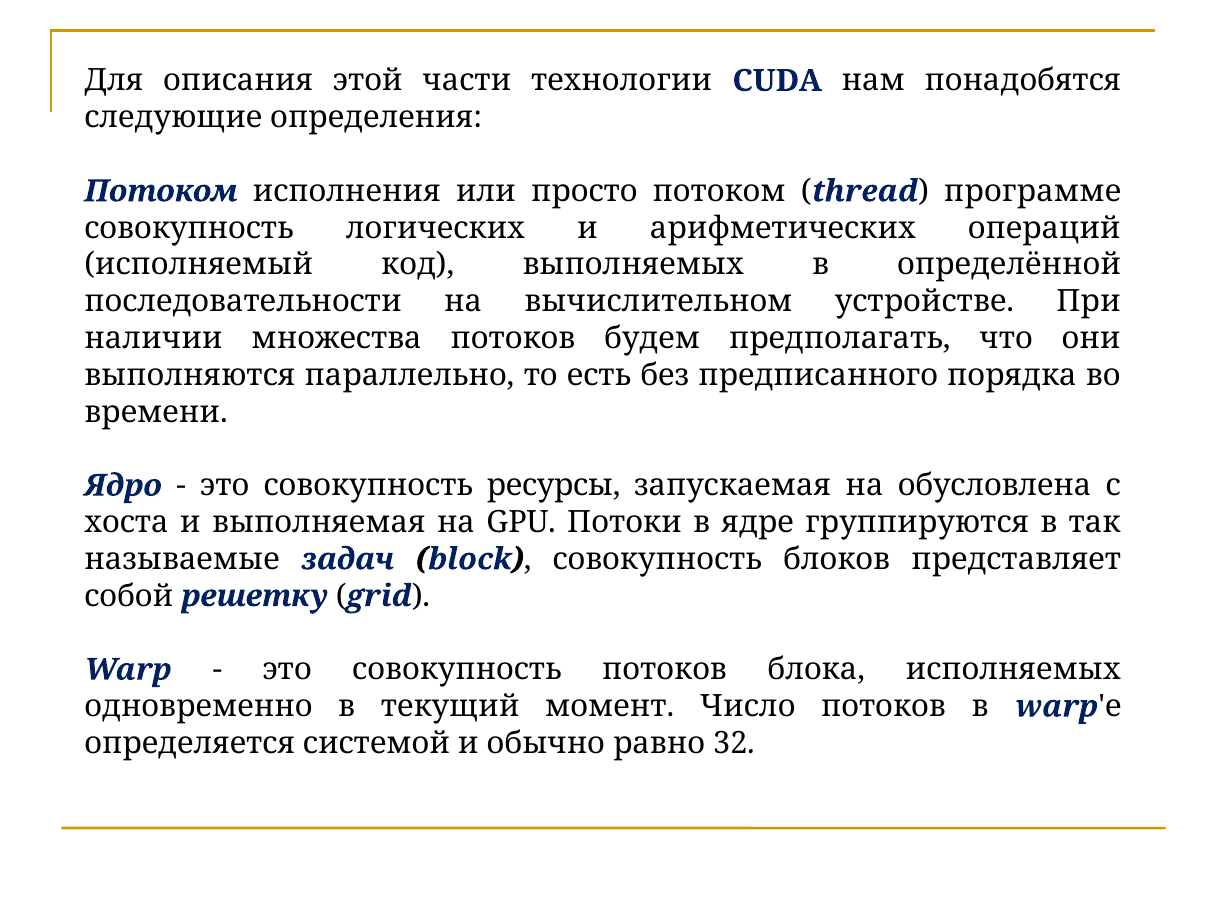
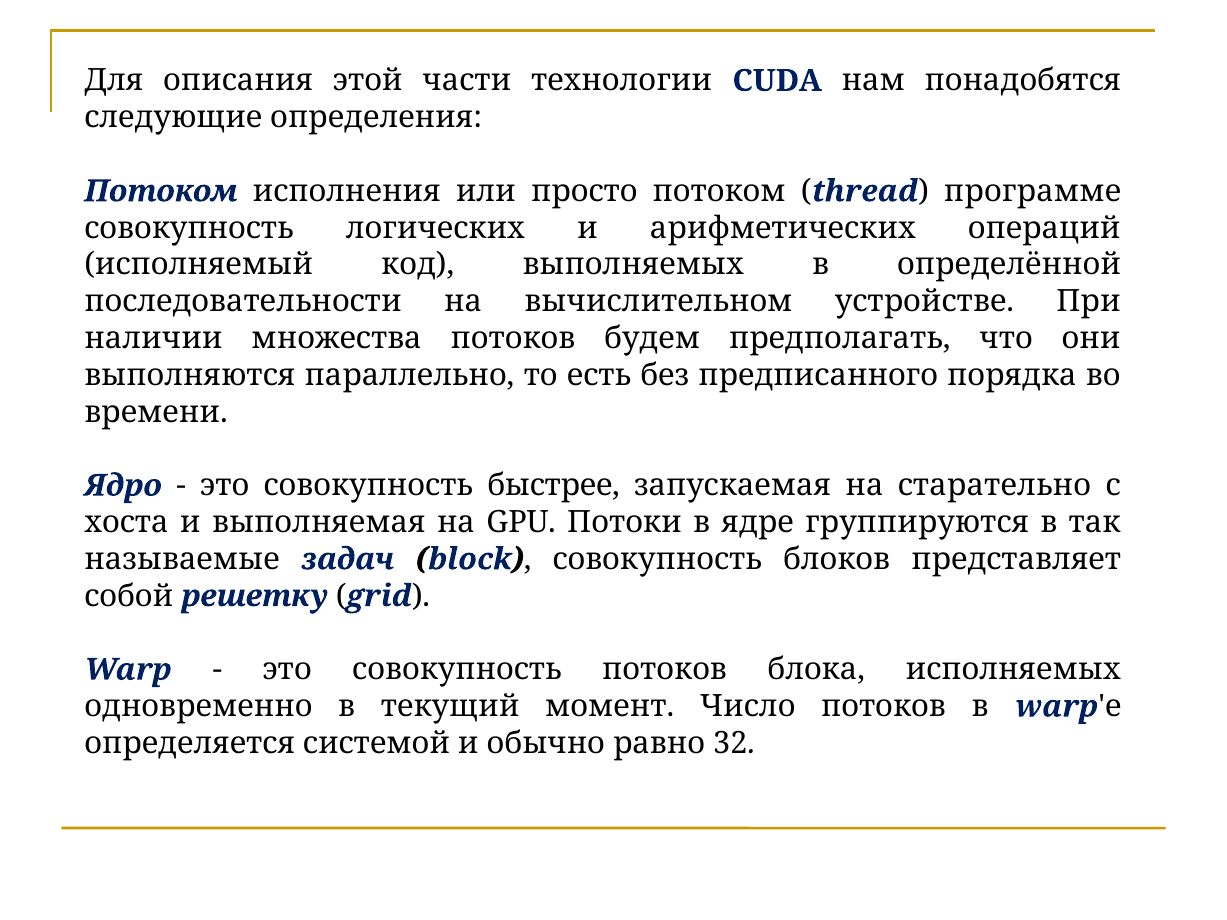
ресурсы: ресурсы -> быстрее
обусловлена: обусловлена -> старательно
